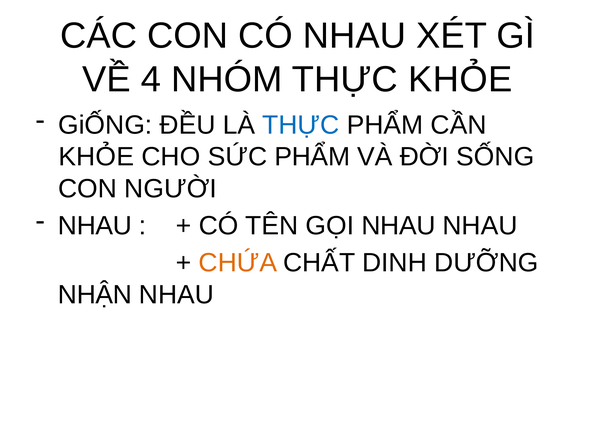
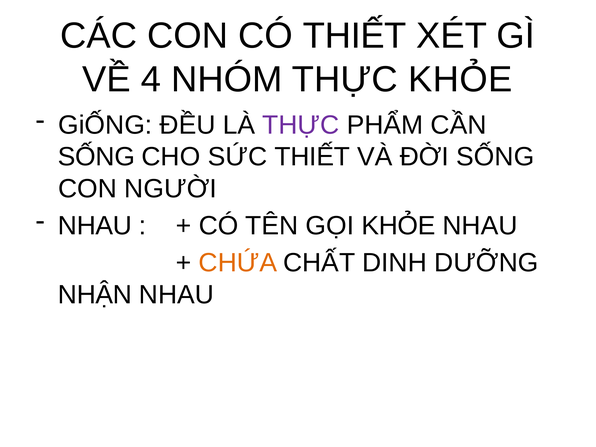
CÓ NHAU: NHAU -> THIẾT
THỰC at (301, 125) colour: blue -> purple
KHỎE at (96, 157): KHỎE -> SỐNG
SỨC PHẨM: PHẨM -> THIẾT
GỌI NHAU: NHAU -> KHỎE
